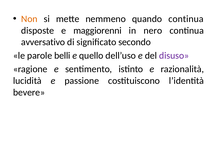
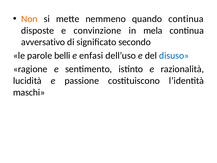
maggiorenni: maggiorenni -> convinzione
nero: nero -> mela
quello: quello -> enfasi
disuso colour: purple -> blue
bevere: bevere -> maschi
